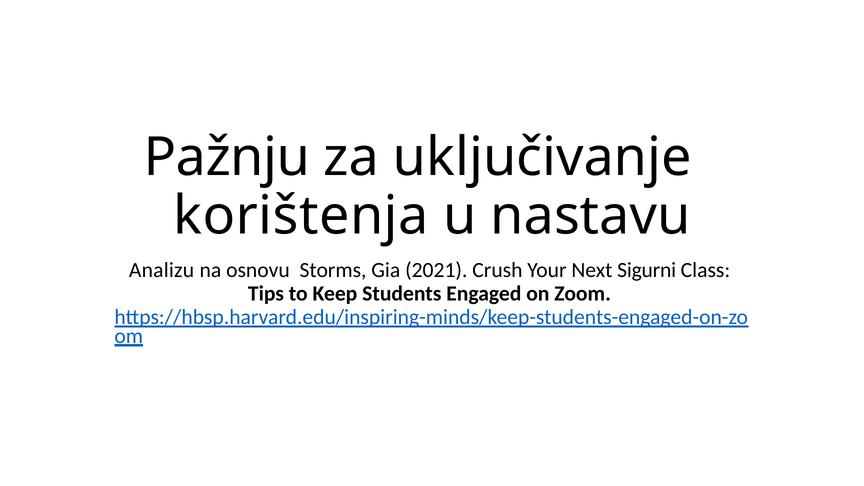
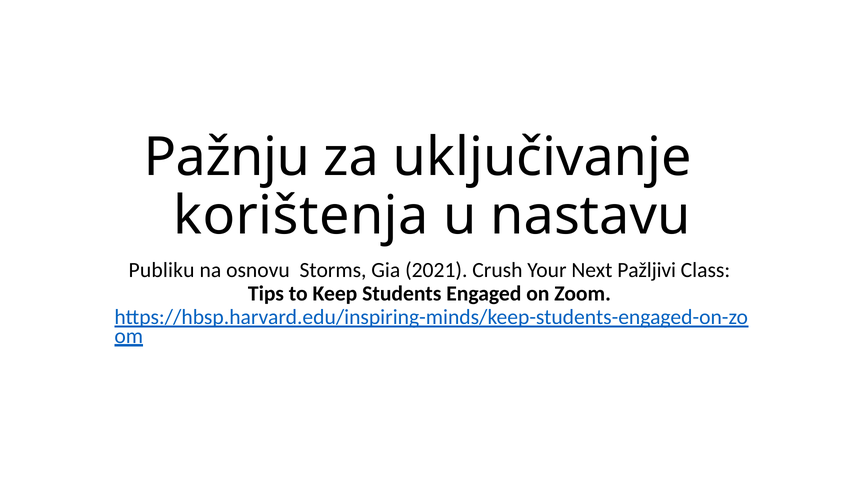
Analizu: Analizu -> Publiku
Sigurni: Sigurni -> Pažljivi
